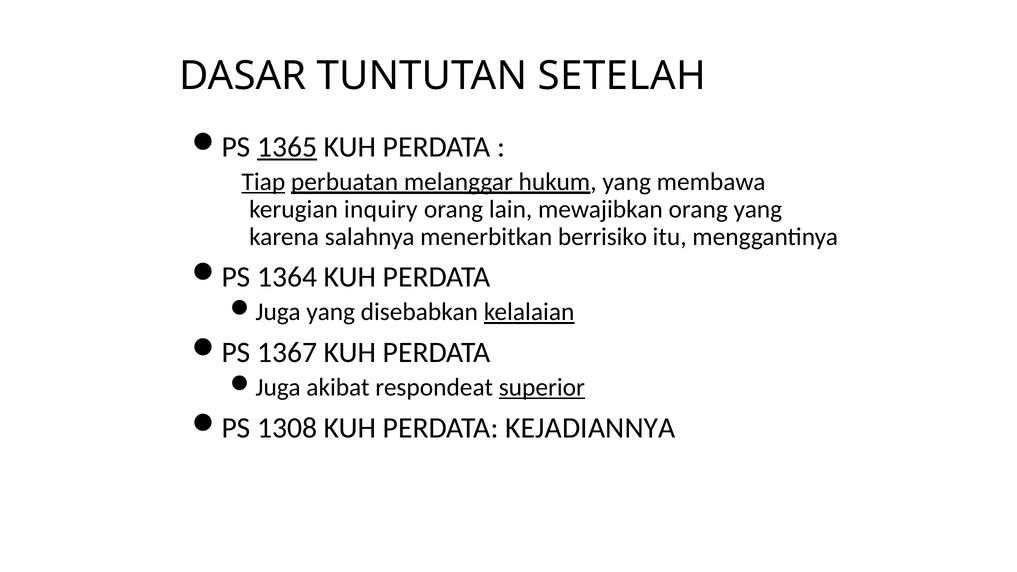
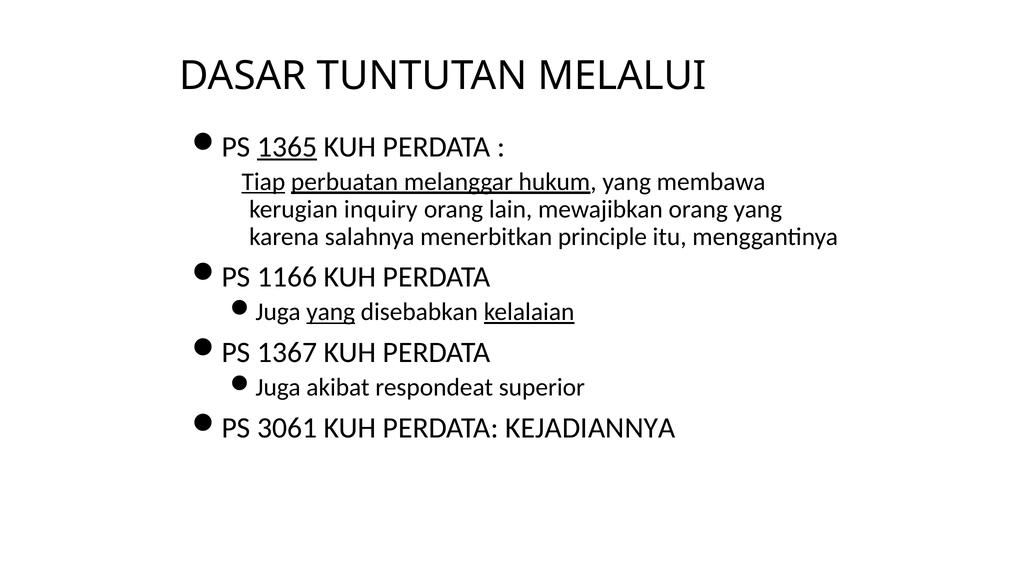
SETELAH: SETELAH -> MELALUI
berrisiko: berrisiko -> principle
1364: 1364 -> 1166
yang at (331, 312) underline: none -> present
superior underline: present -> none
1308: 1308 -> 3061
